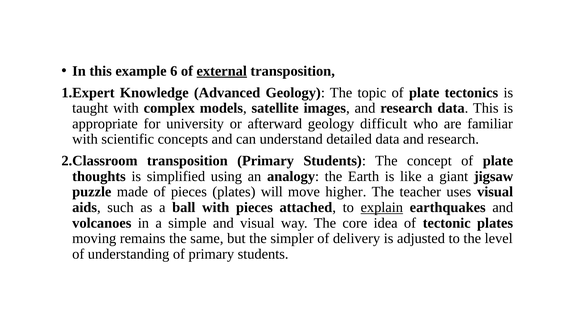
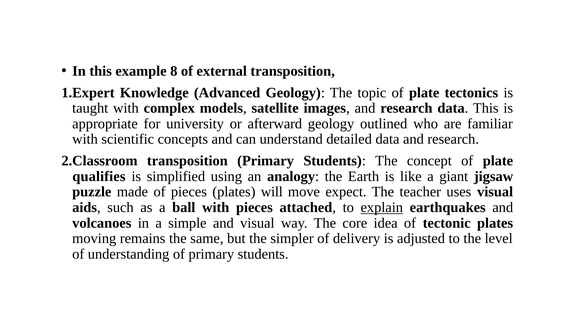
6: 6 -> 8
external underline: present -> none
difficult: difficult -> outlined
thoughts: thoughts -> qualifies
higher: higher -> expect
